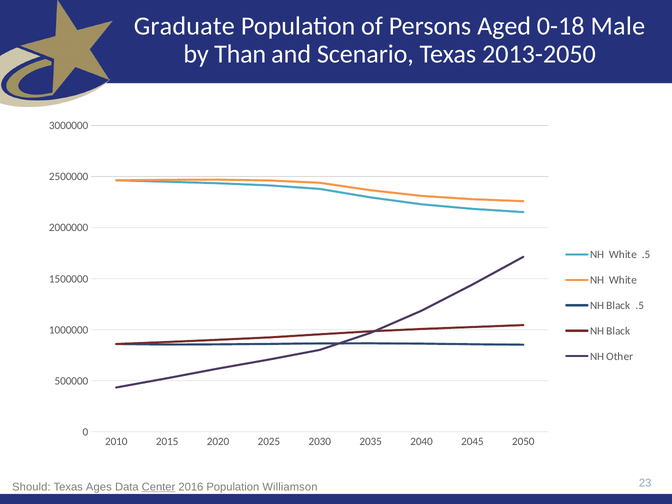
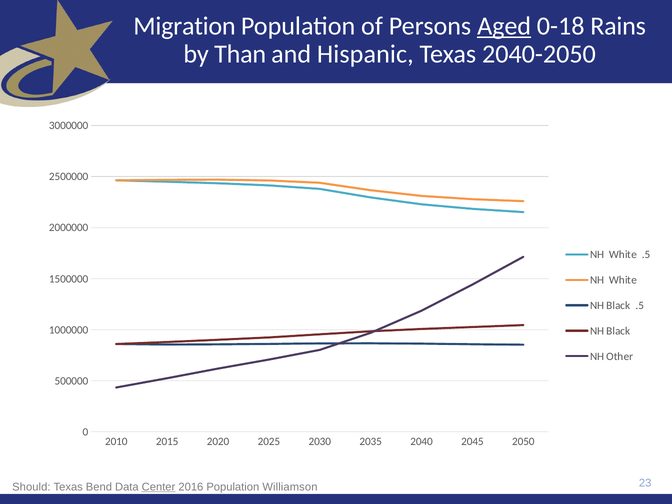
Graduate: Graduate -> Migration
Aged underline: none -> present
Male: Male -> Rains
Scenario: Scenario -> Hispanic
2013-2050: 2013-2050 -> 2040-2050
Ages: Ages -> Bend
